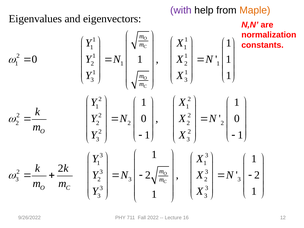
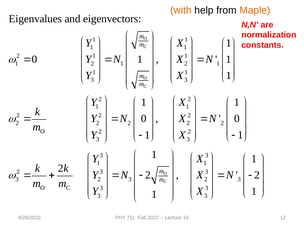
with colour: purple -> orange
